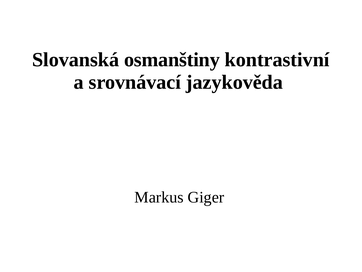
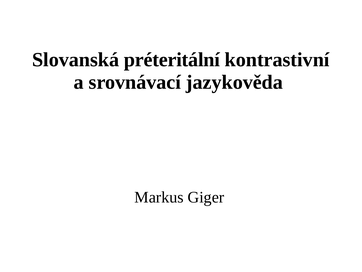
osmanštiny: osmanštiny -> préteritální
